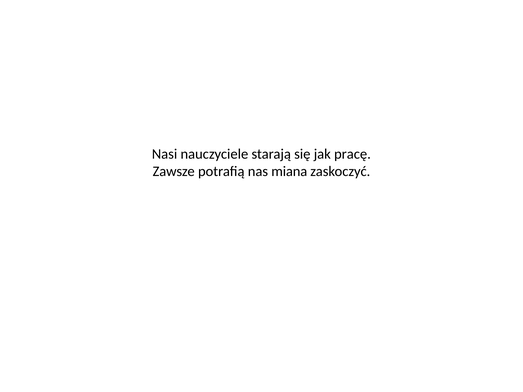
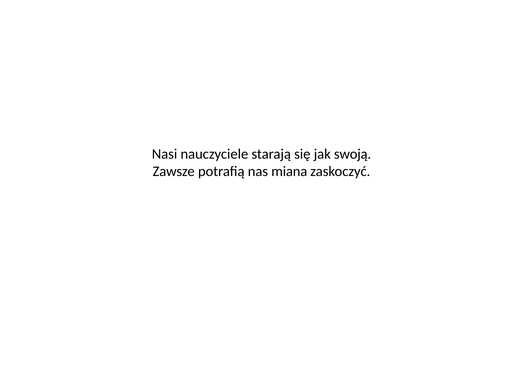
pracę: pracę -> swoją
